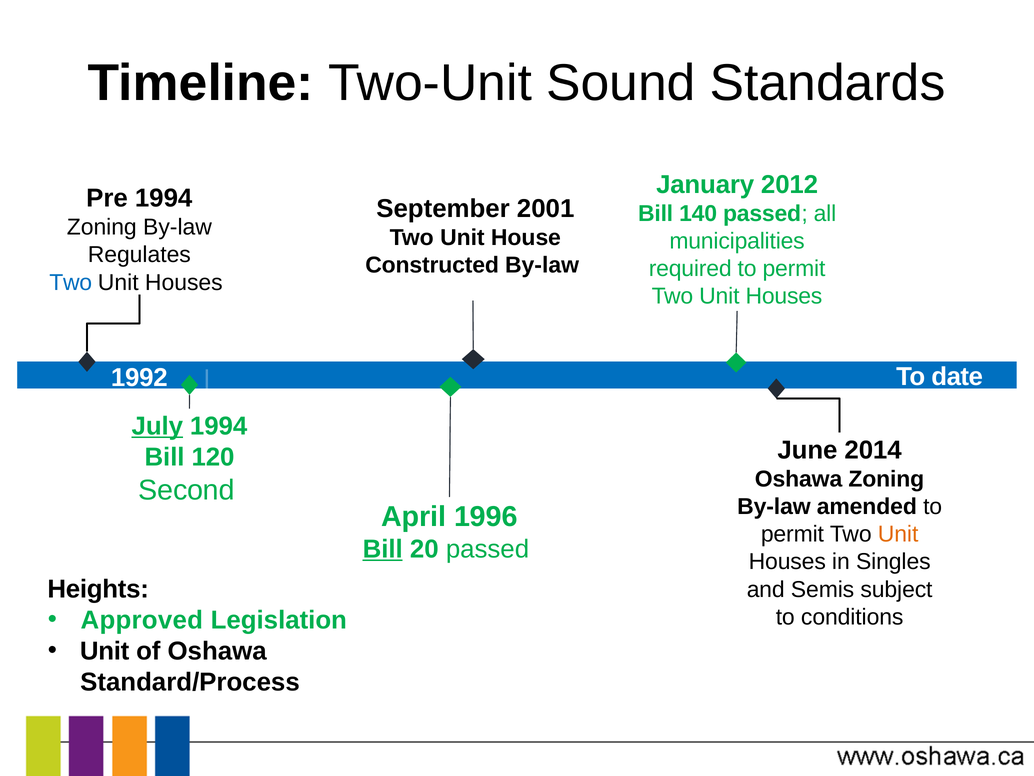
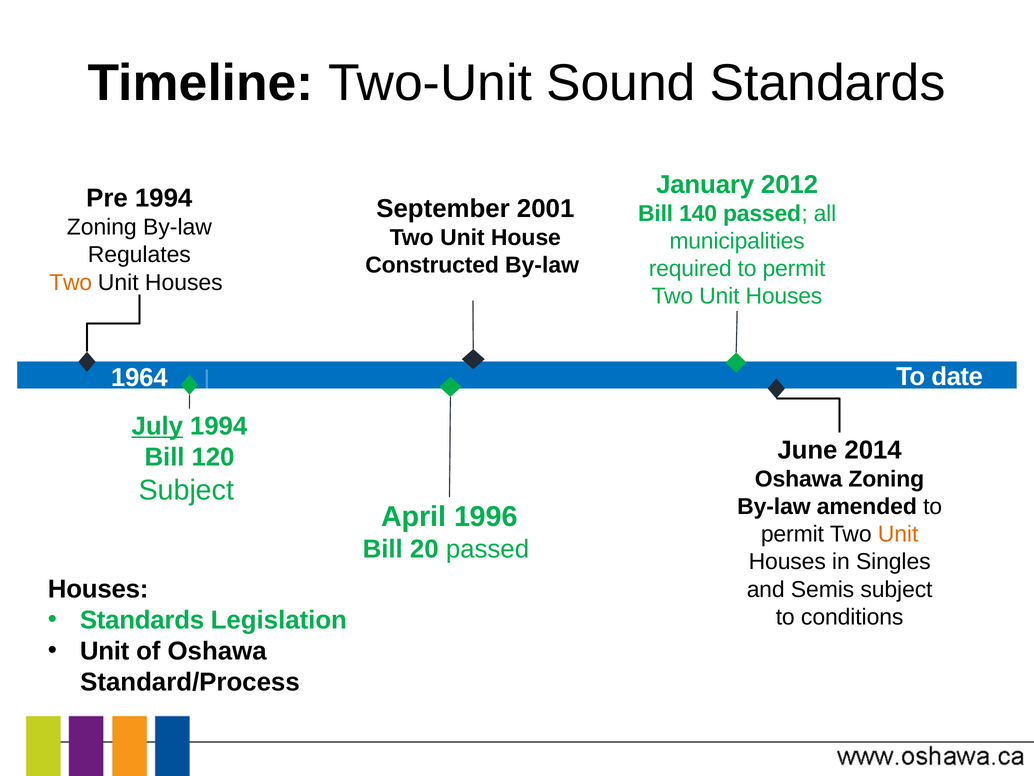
Two at (71, 282) colour: blue -> orange
1992: 1992 -> 1964
Second at (186, 490): Second -> Subject
Bill at (383, 549) underline: present -> none
Heights at (98, 589): Heights -> Houses
Approved at (142, 620): Approved -> Standards
